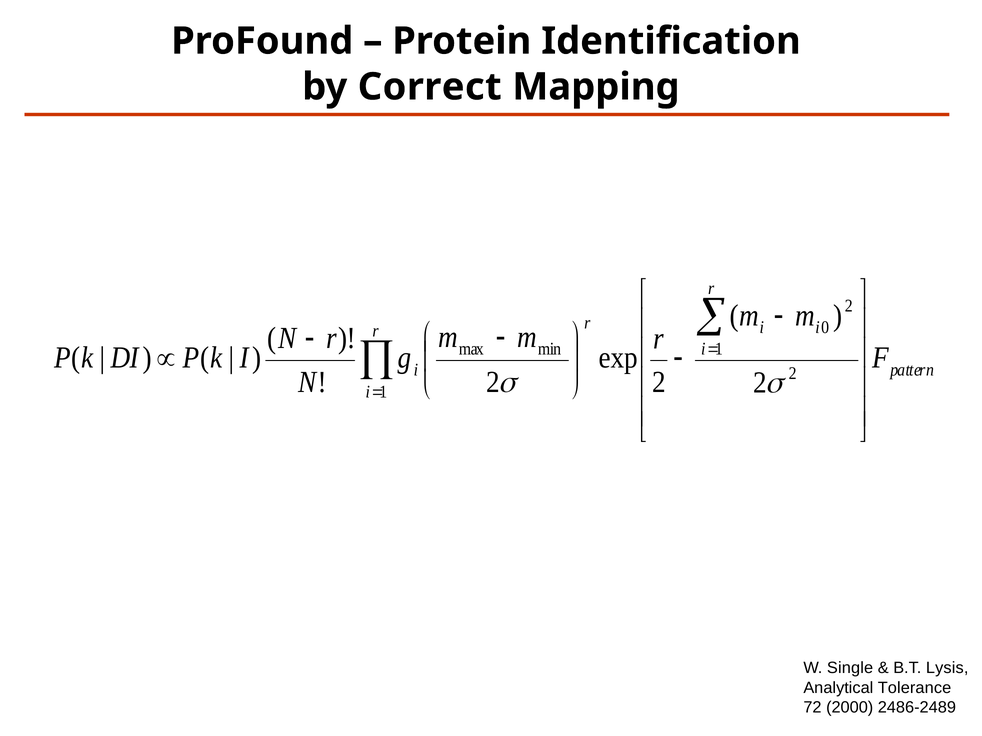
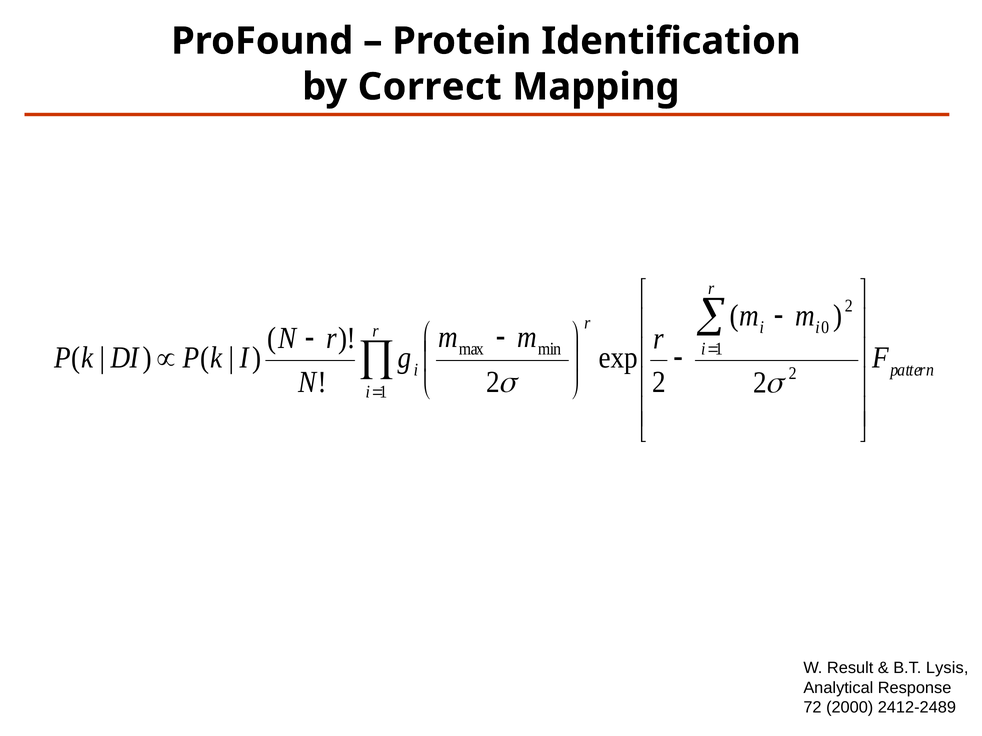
Single: Single -> Result
Tolerance: Tolerance -> Response
2486-2489: 2486-2489 -> 2412-2489
